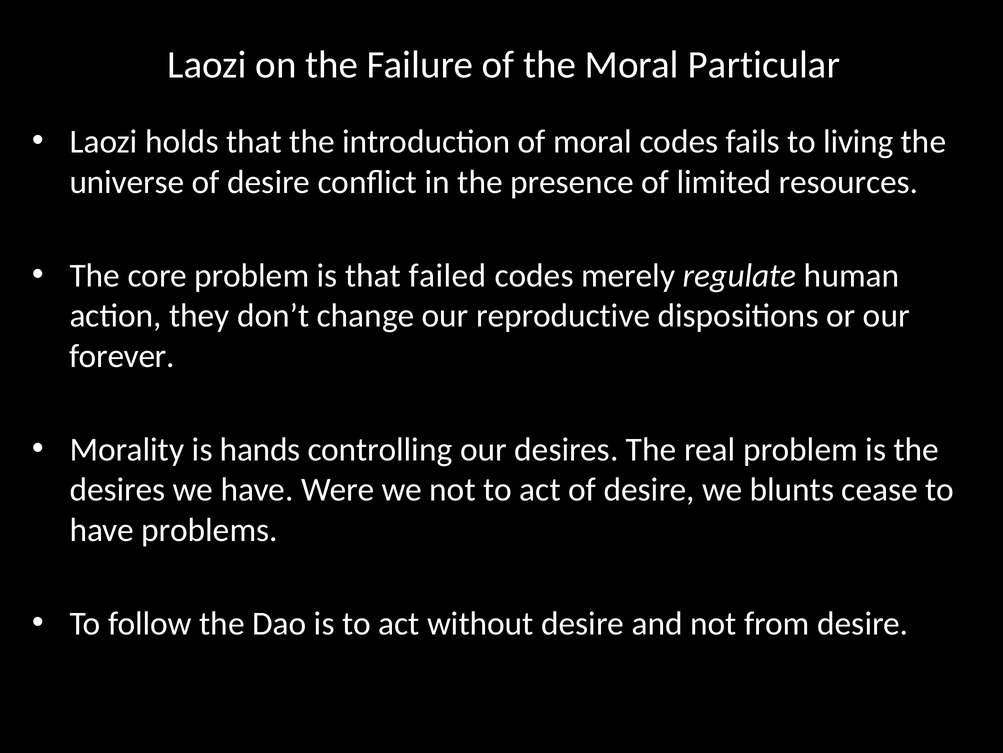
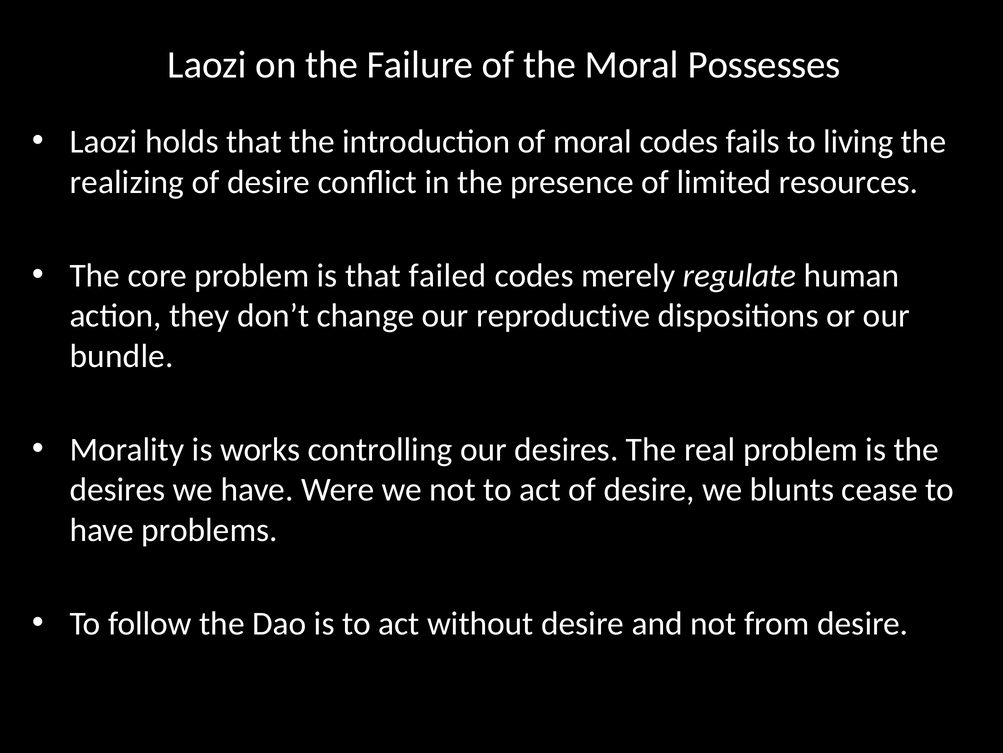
Particular: Particular -> Possesses
universe: universe -> realizing
forever: forever -> bundle
hands: hands -> works
